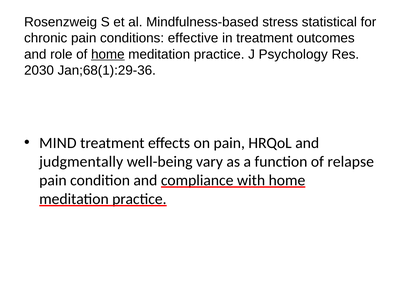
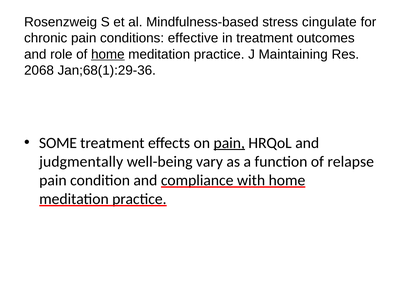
statistical: statistical -> cingulate
Psychology: Psychology -> Maintaining
2030: 2030 -> 2068
MIND: MIND -> SOME
pain at (229, 143) underline: none -> present
